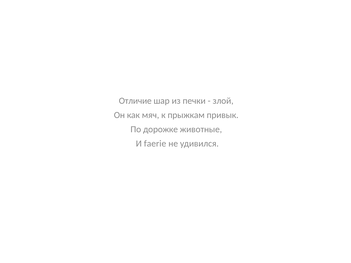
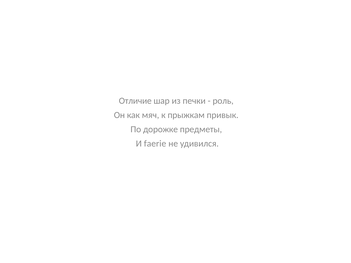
злой: злой -> роль
животные: животные -> предметы
